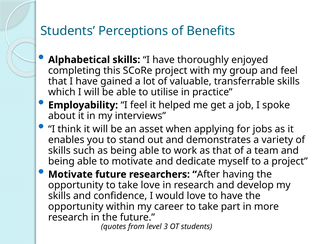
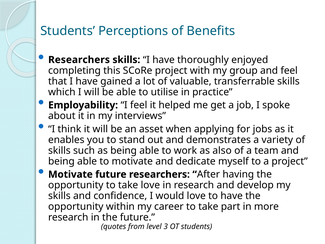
Alphabetical at (79, 60): Alphabetical -> Researchers
as that: that -> also
